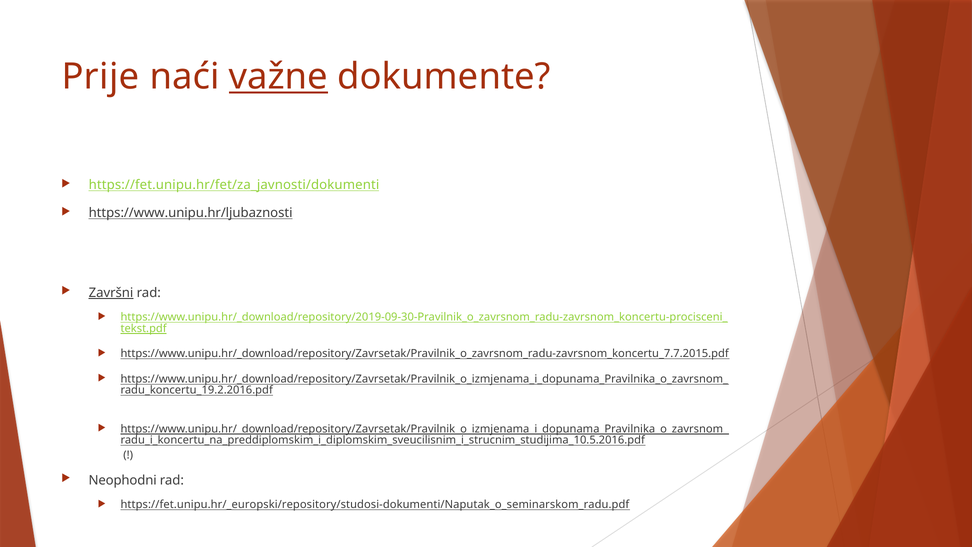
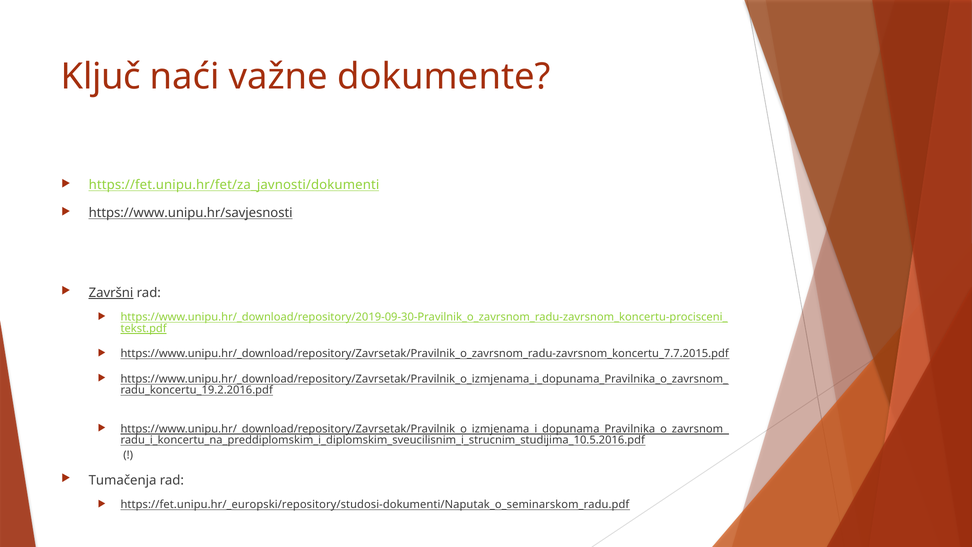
Prije: Prije -> Ključ
važne underline: present -> none
https://www.unipu.hr/ljubaznosti: https://www.unipu.hr/ljubaznosti -> https://www.unipu.hr/savjesnosti
Neophodni: Neophodni -> Tumačenja
